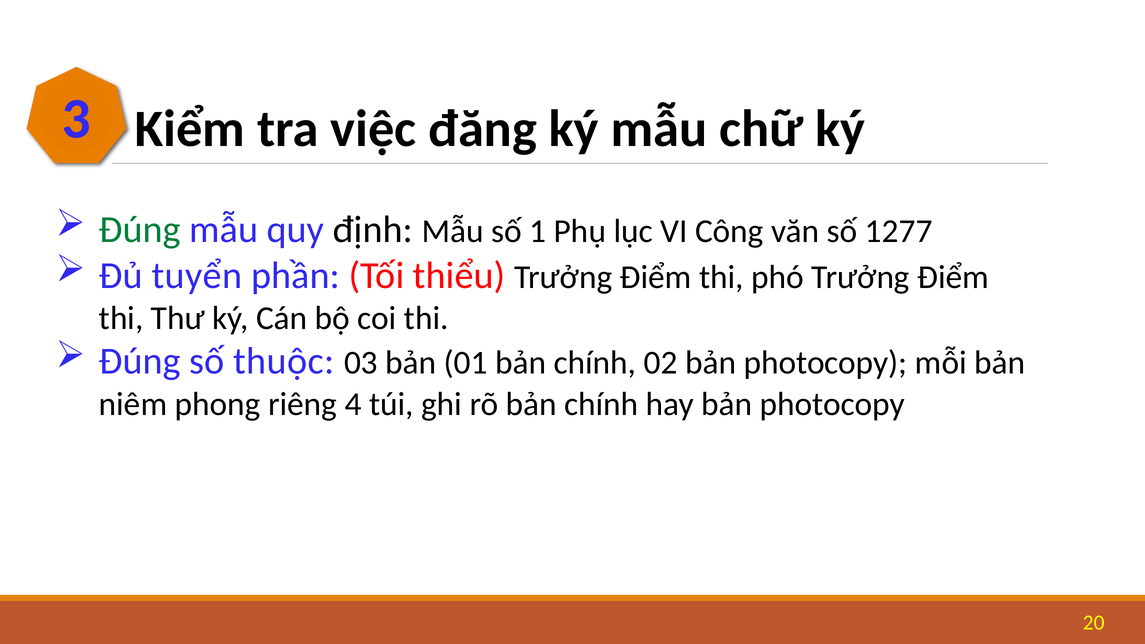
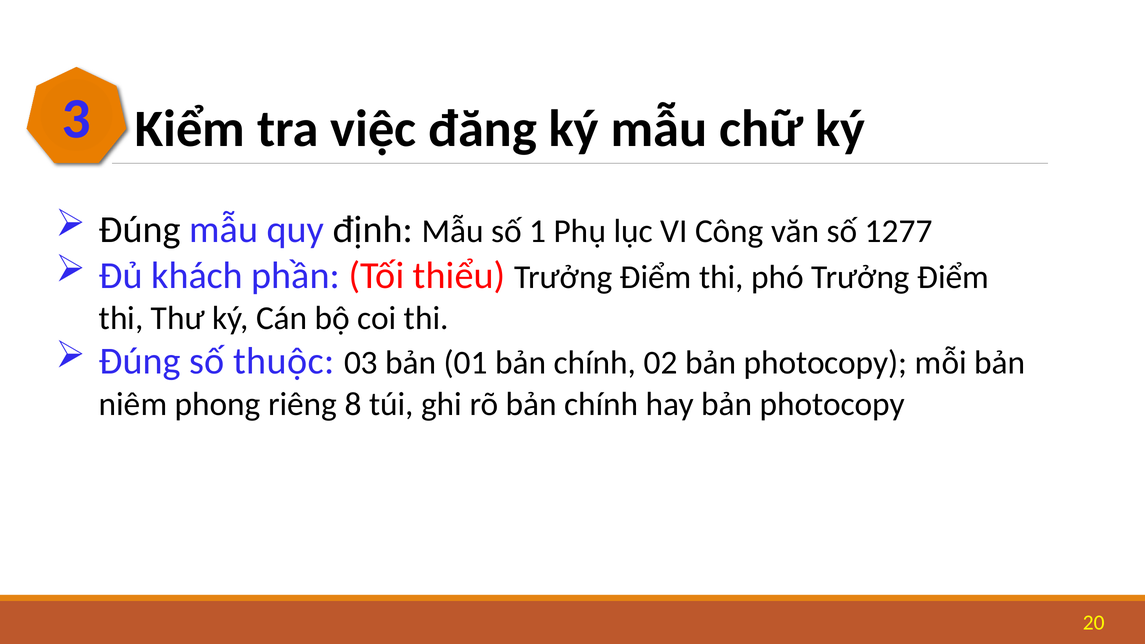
Đúng at (140, 230) colour: green -> black
tuyển: tuyển -> khách
4: 4 -> 8
